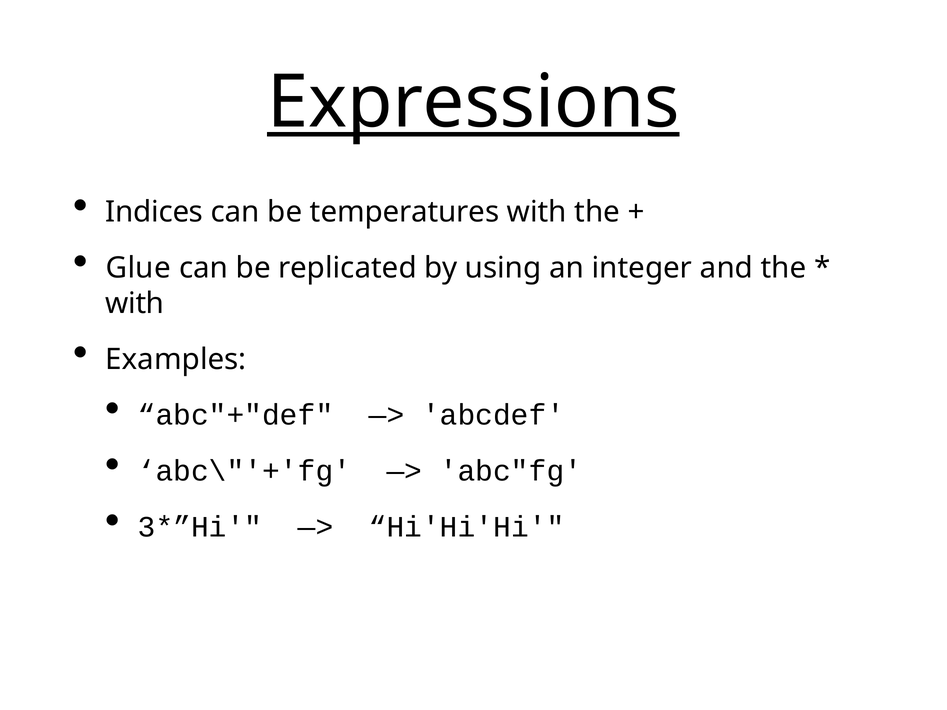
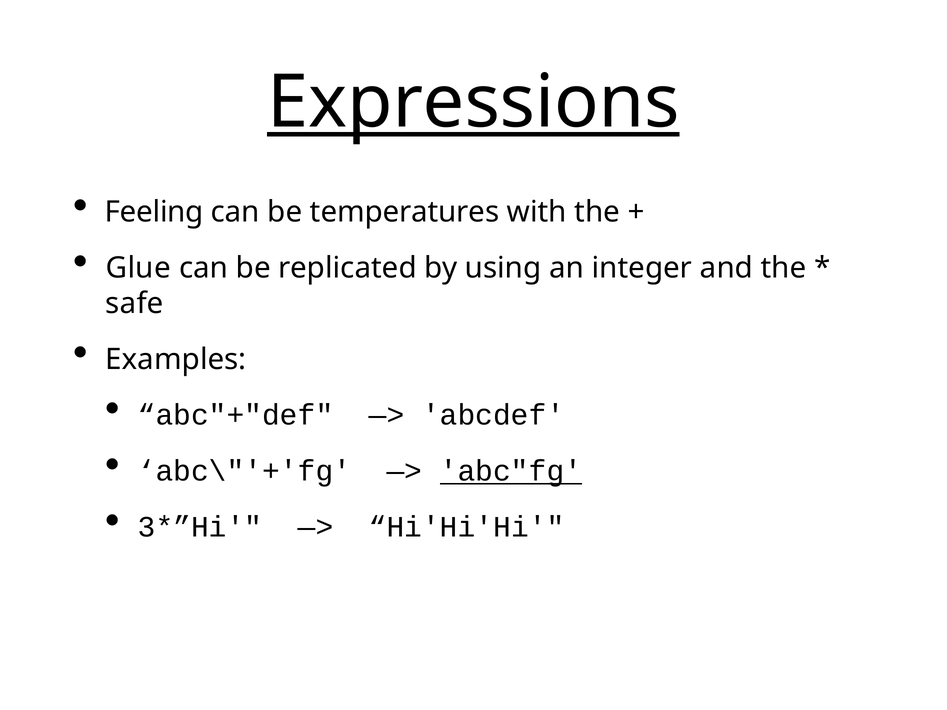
Indices: Indices -> Feeling
with at (135, 304): with -> safe
abc"fg underline: none -> present
